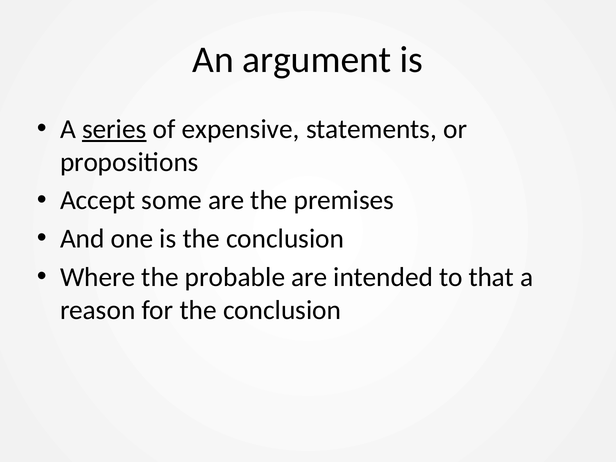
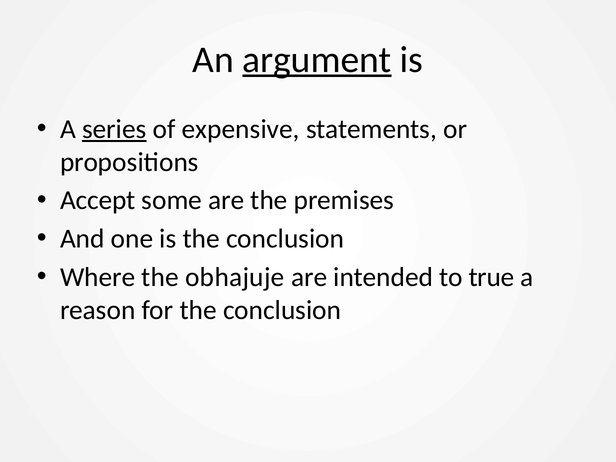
argument underline: none -> present
probable: probable -> obhajuje
that: that -> true
